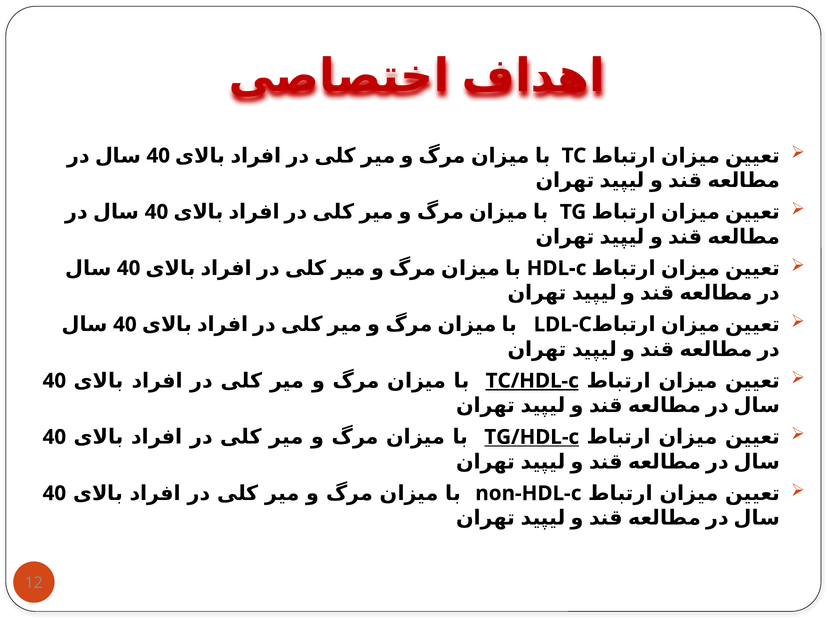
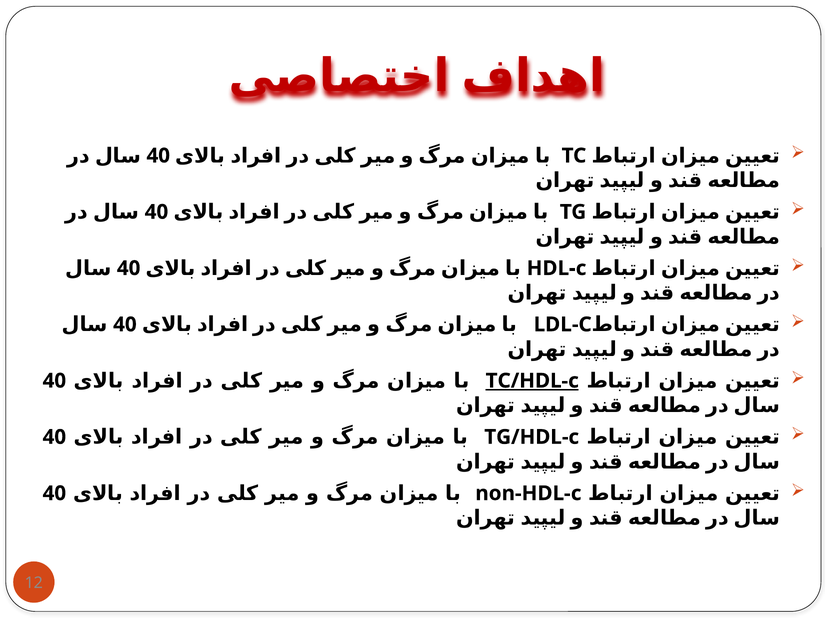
TG/HDL-c underline: present -> none
